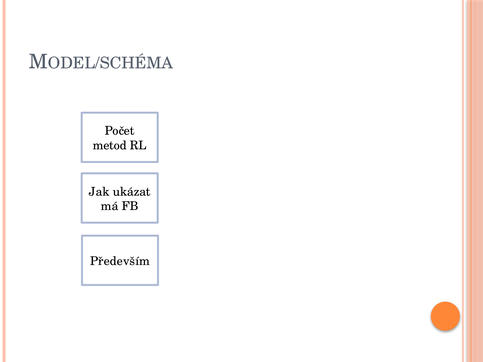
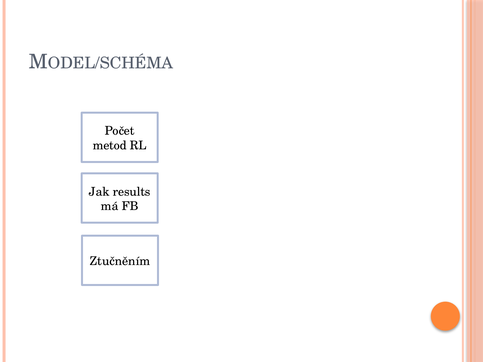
ukázat: ukázat -> results
Především: Především -> Ztučněním
